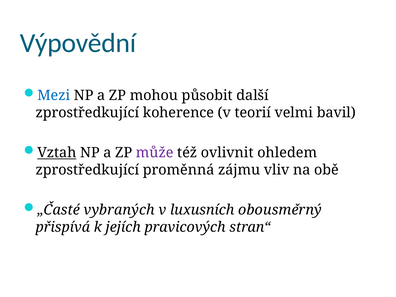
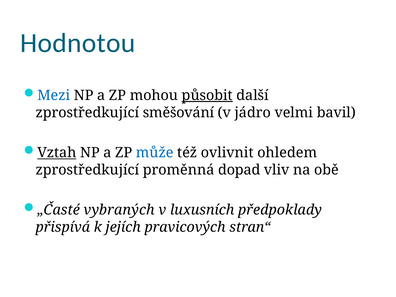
Výpovědní: Výpovědní -> Hodnotou
působit underline: none -> present
koherence: koherence -> směšování
teorií: teorií -> jádro
může colour: purple -> blue
zájmu: zájmu -> dopad
obousměrný: obousměrný -> předpoklady
